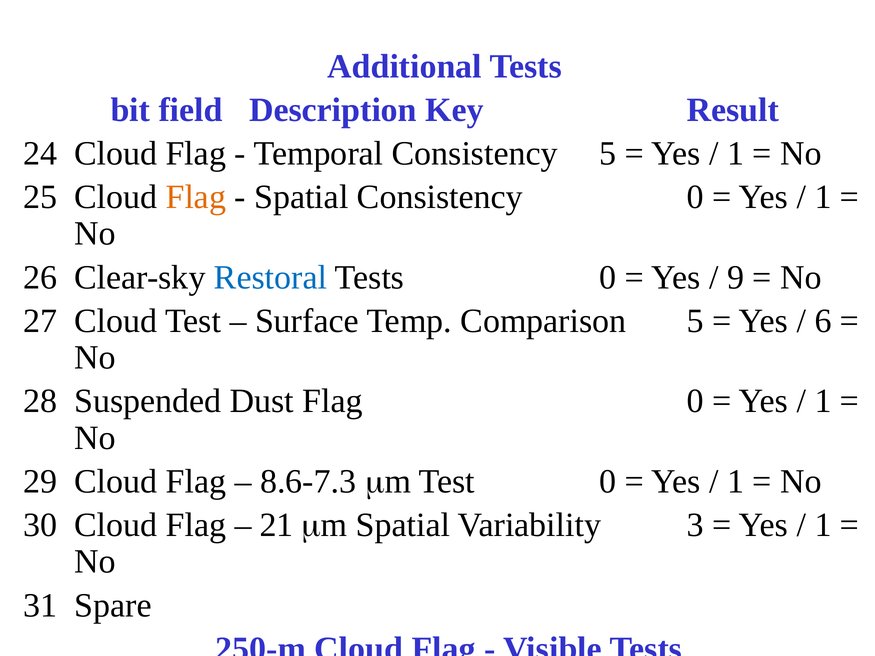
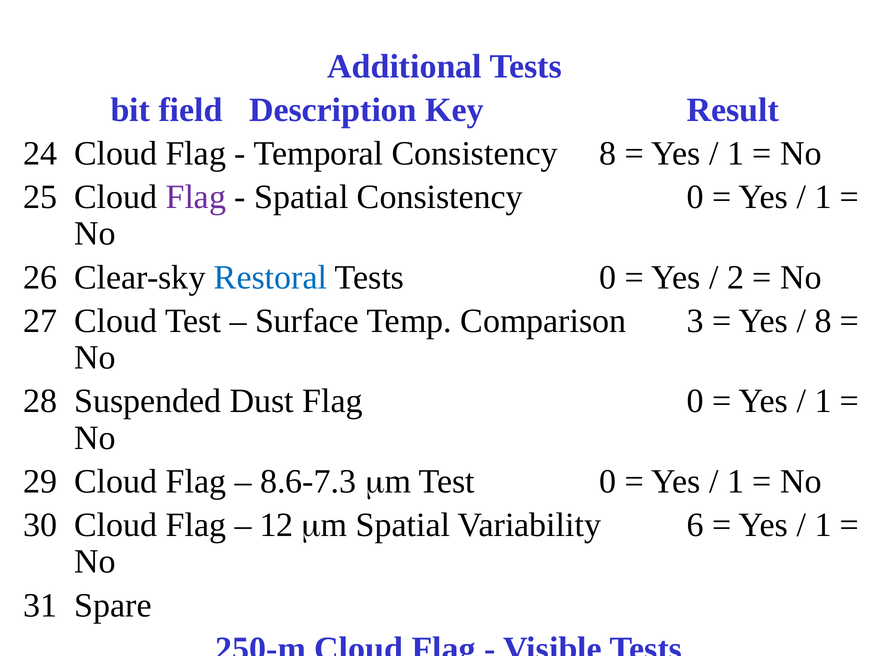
Consistency 5: 5 -> 8
Flag at (196, 197) colour: orange -> purple
9: 9 -> 2
Comparison 5: 5 -> 3
6 at (823, 321): 6 -> 8
21: 21 -> 12
3: 3 -> 6
